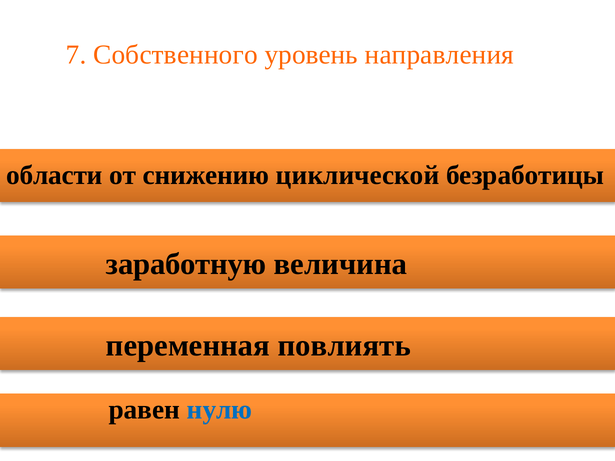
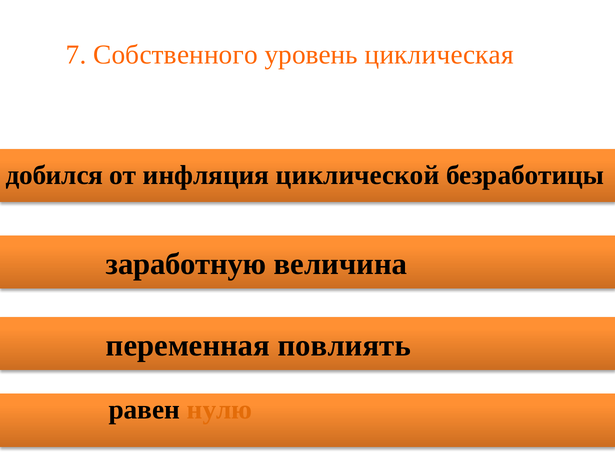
направления: направления -> циклическая
области: области -> добился
снижению: снижению -> инфляция
нулю colour: blue -> orange
